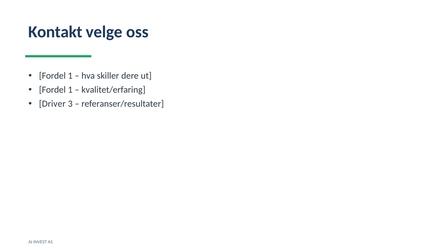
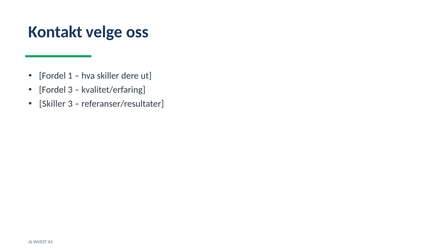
1 at (70, 90): 1 -> 3
Driver at (52, 104): Driver -> Skiller
